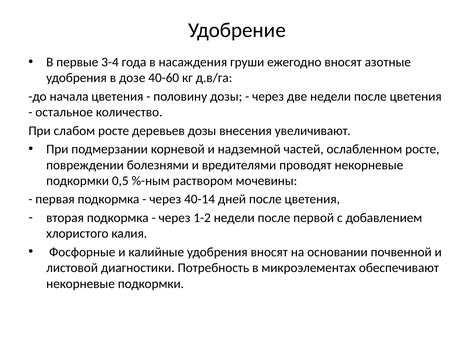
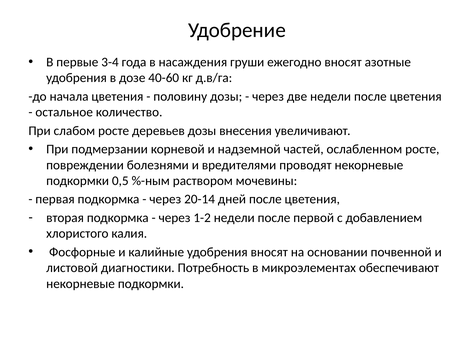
40-14: 40-14 -> 20-14
